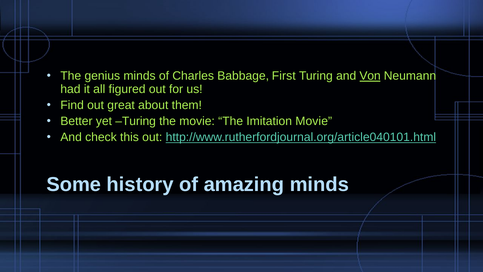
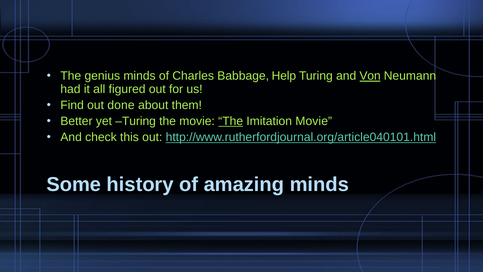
First: First -> Help
great: great -> done
The at (231, 121) underline: none -> present
